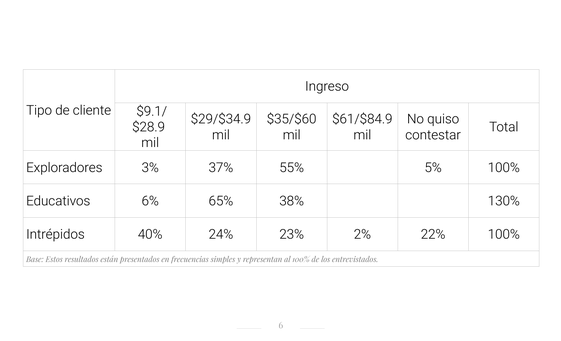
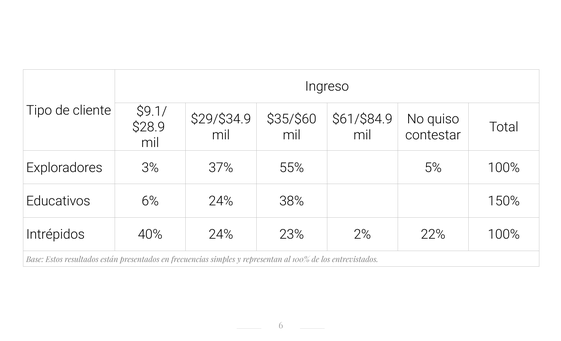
6% 65%: 65% -> 24%
130%: 130% -> 150%
